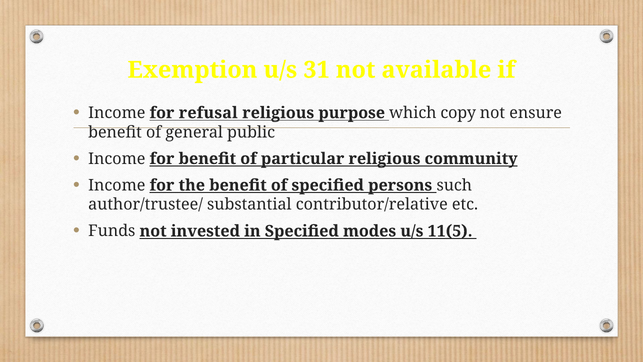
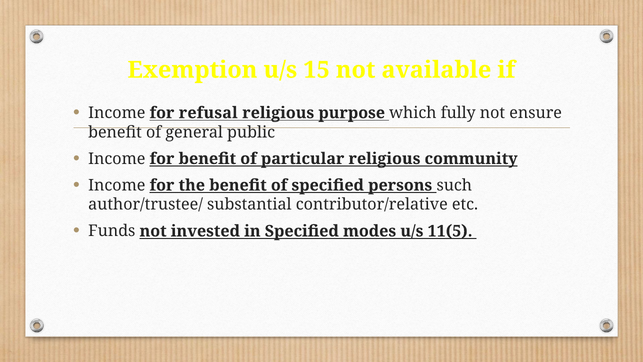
31: 31 -> 15
copy: copy -> fully
